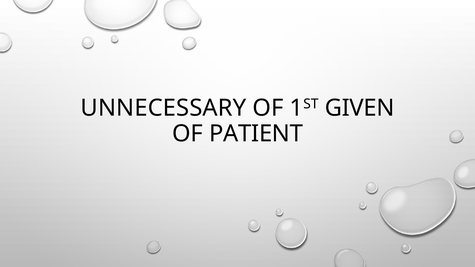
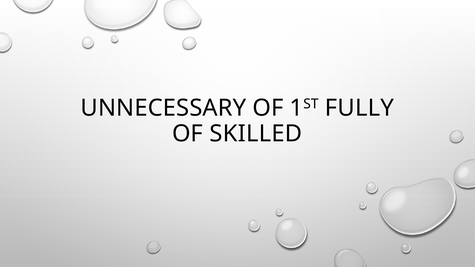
GIVEN: GIVEN -> FULLY
PATIENT: PATIENT -> SKILLED
